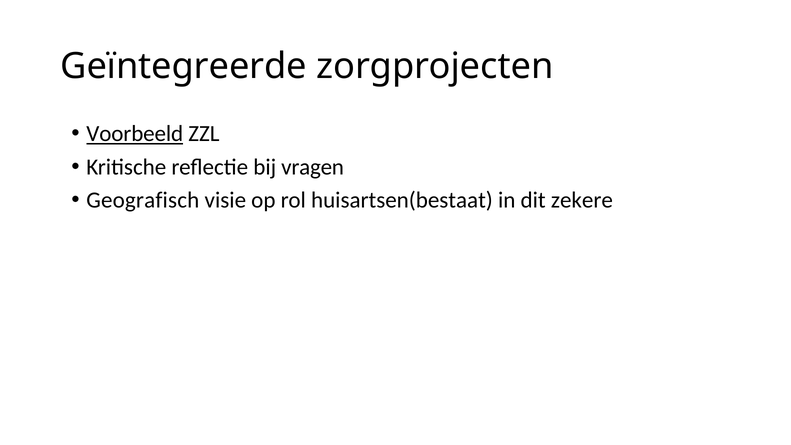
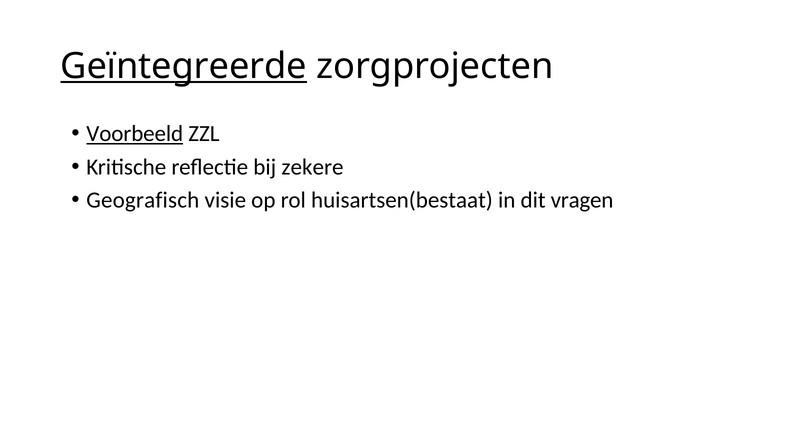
Geïntegreerde underline: none -> present
vragen: vragen -> zekere
zekere: zekere -> vragen
